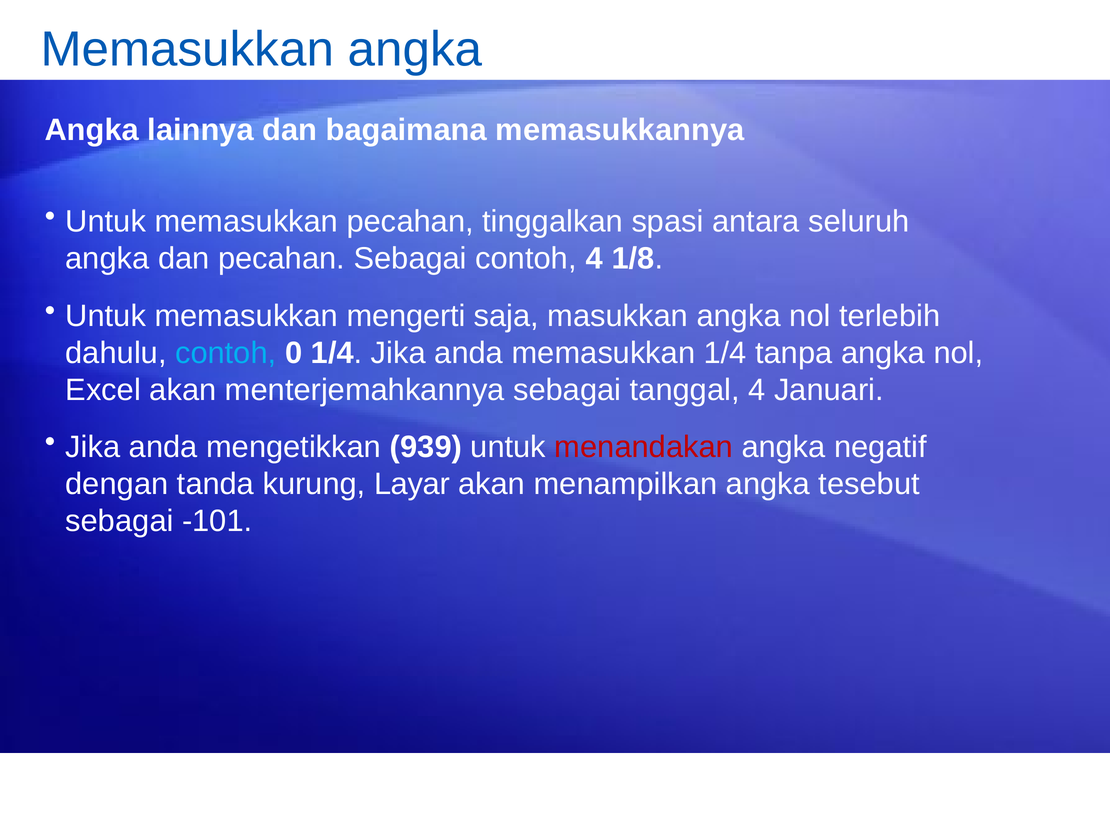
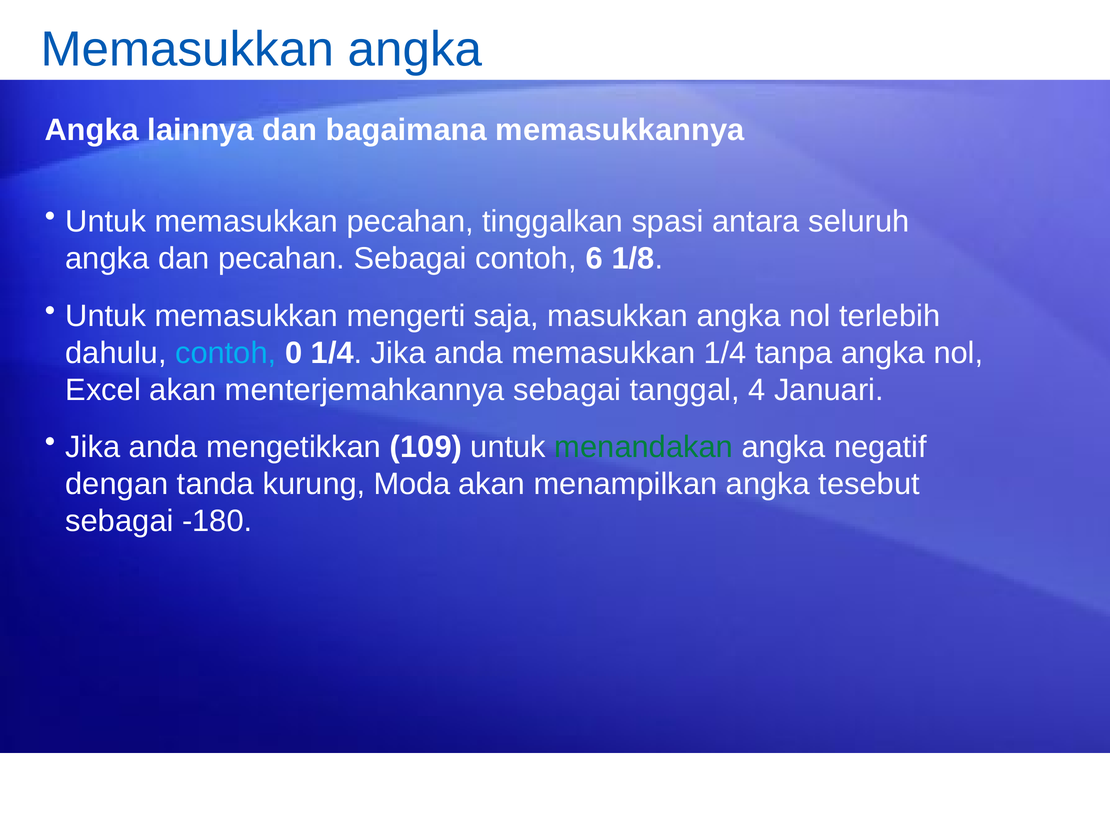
contoh 4: 4 -> 6
939: 939 -> 109
menandakan colour: red -> green
Layar: Layar -> Moda
-101: -101 -> -180
